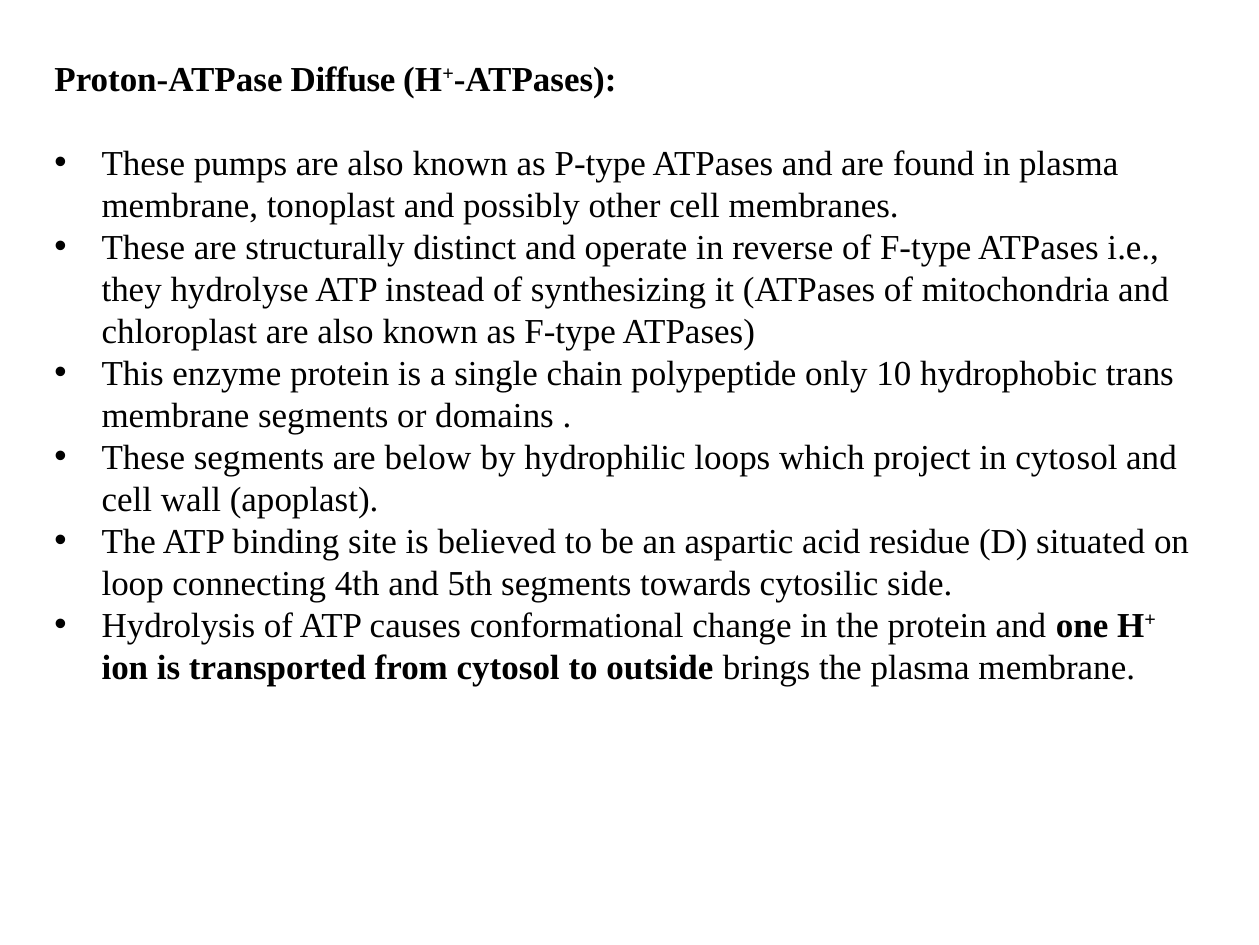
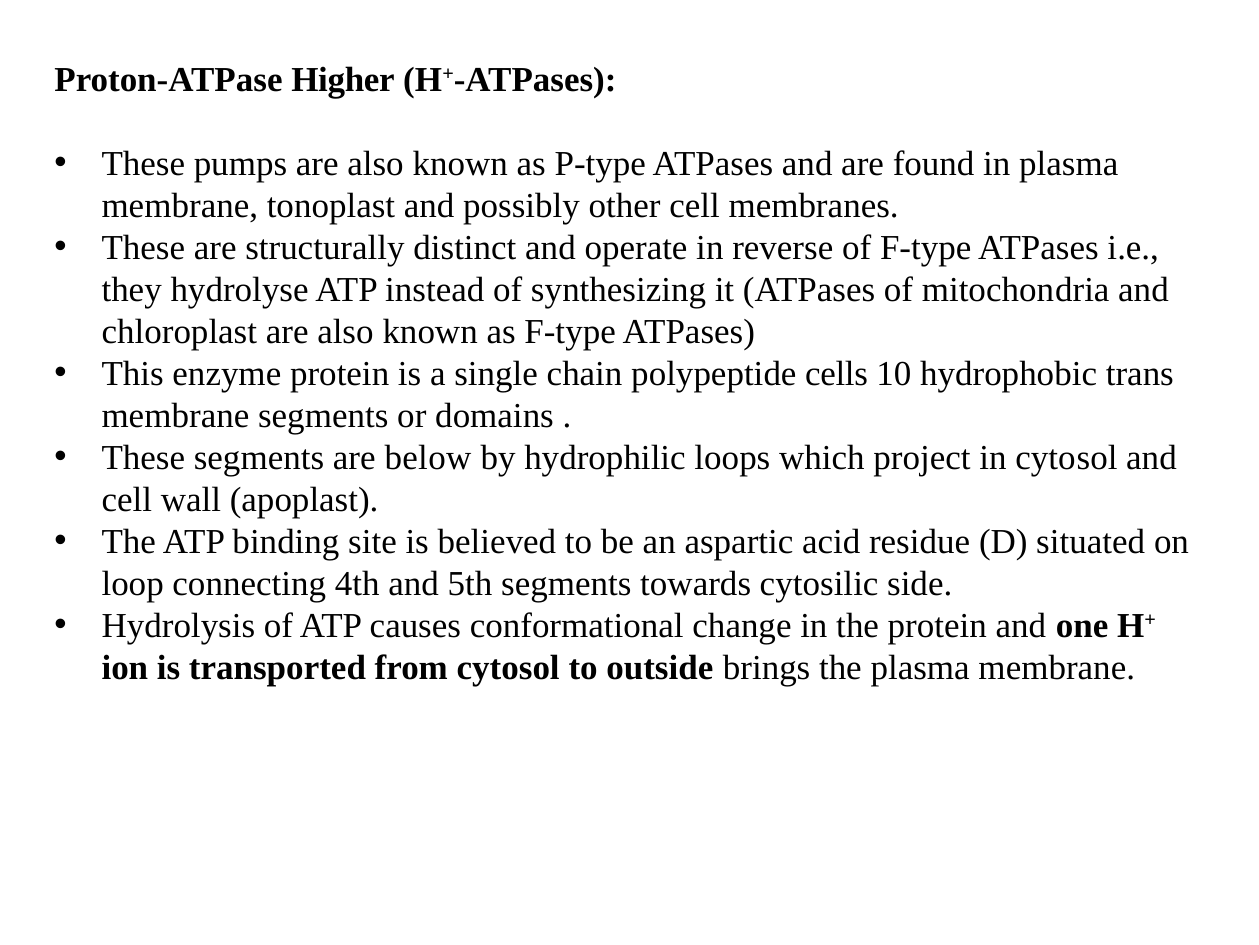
Diffuse: Diffuse -> Higher
only: only -> cells
